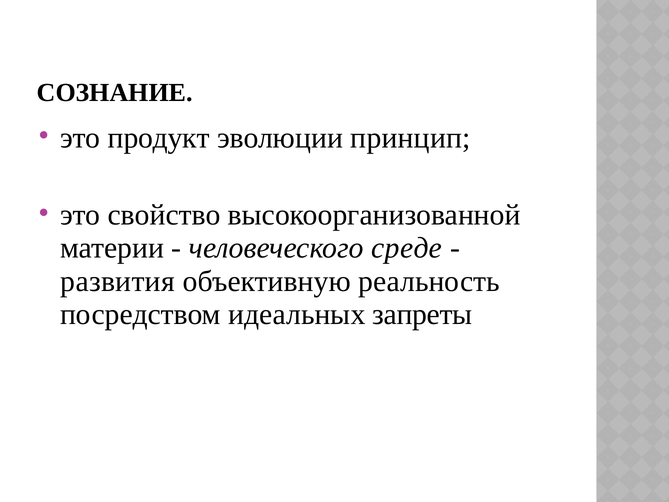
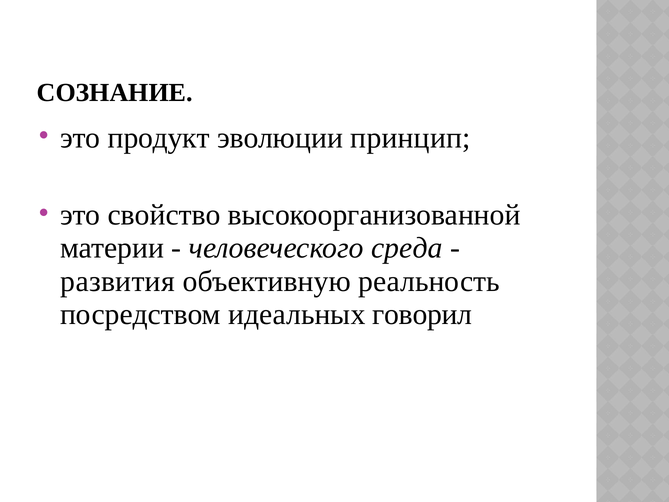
среде: среде -> среда
запреты: запреты -> говорил
